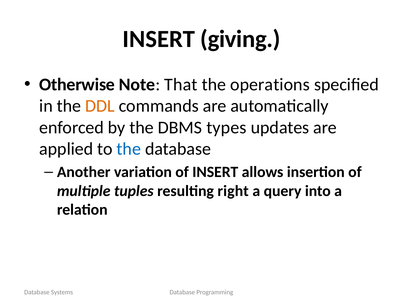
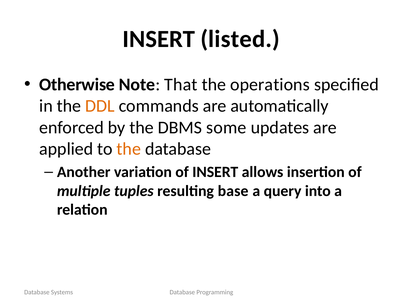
giving: giving -> listed
types: types -> some
the at (129, 149) colour: blue -> orange
right: right -> base
